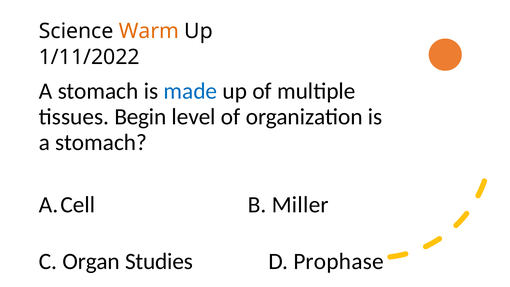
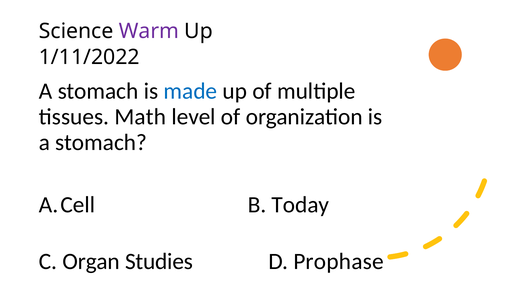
Warm colour: orange -> purple
Begin: Begin -> Math
Miller: Miller -> Today
